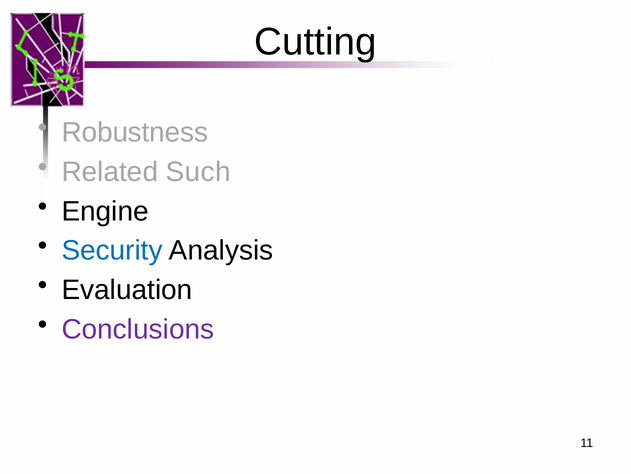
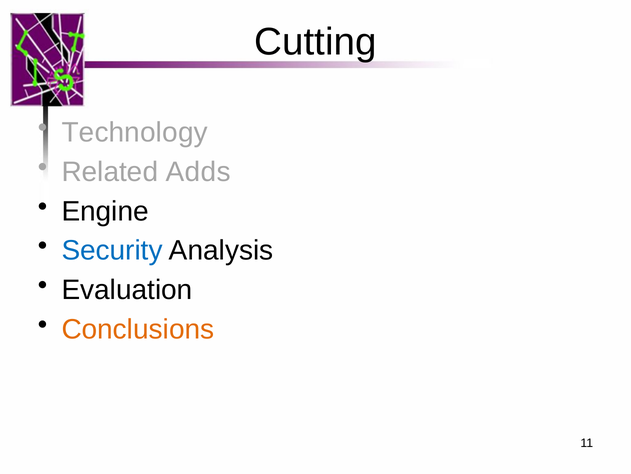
Robustness: Robustness -> Technology
Such: Such -> Adds
Conclusions colour: purple -> orange
